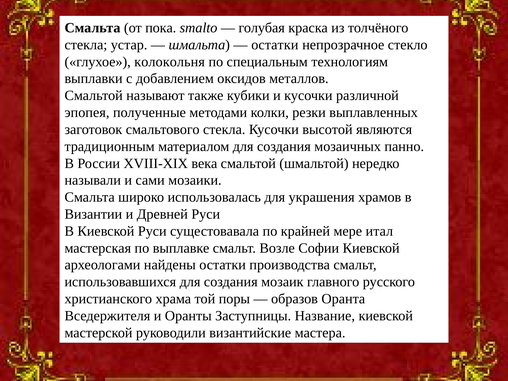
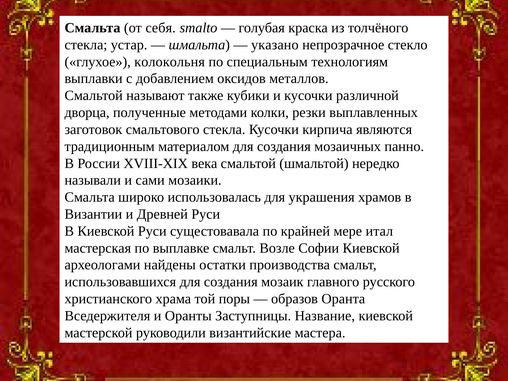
пока: пока -> себя
остатки at (275, 45): остатки -> указано
эпопея: эпопея -> дворца
высотой: высотой -> кирпича
